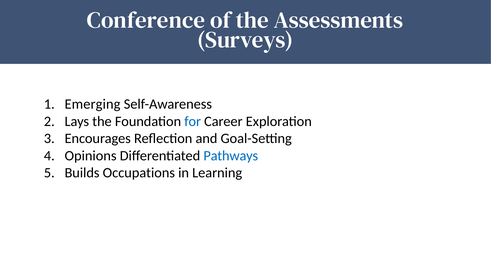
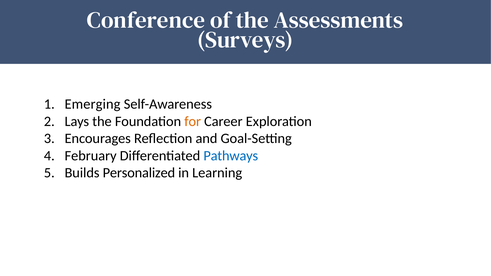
for colour: blue -> orange
Opinions: Opinions -> February
Occupations: Occupations -> Personalized
